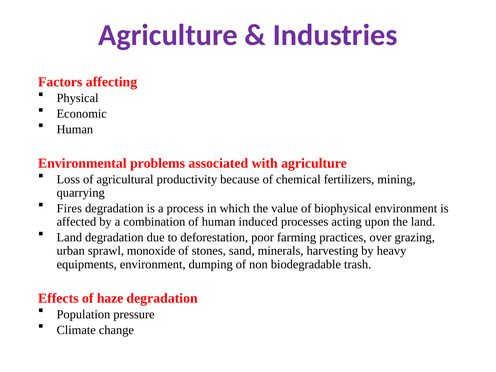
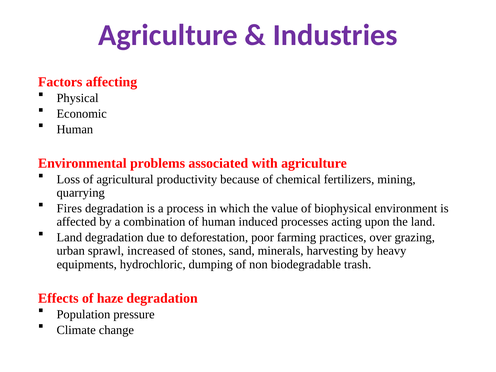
monoxide: monoxide -> increased
equipments environment: environment -> hydrochloric
